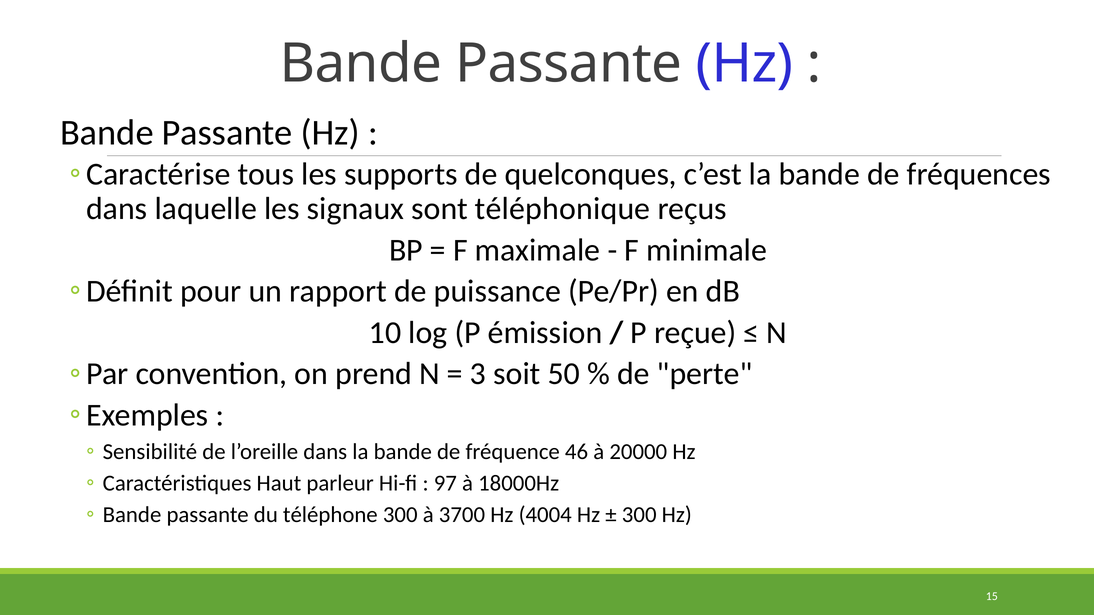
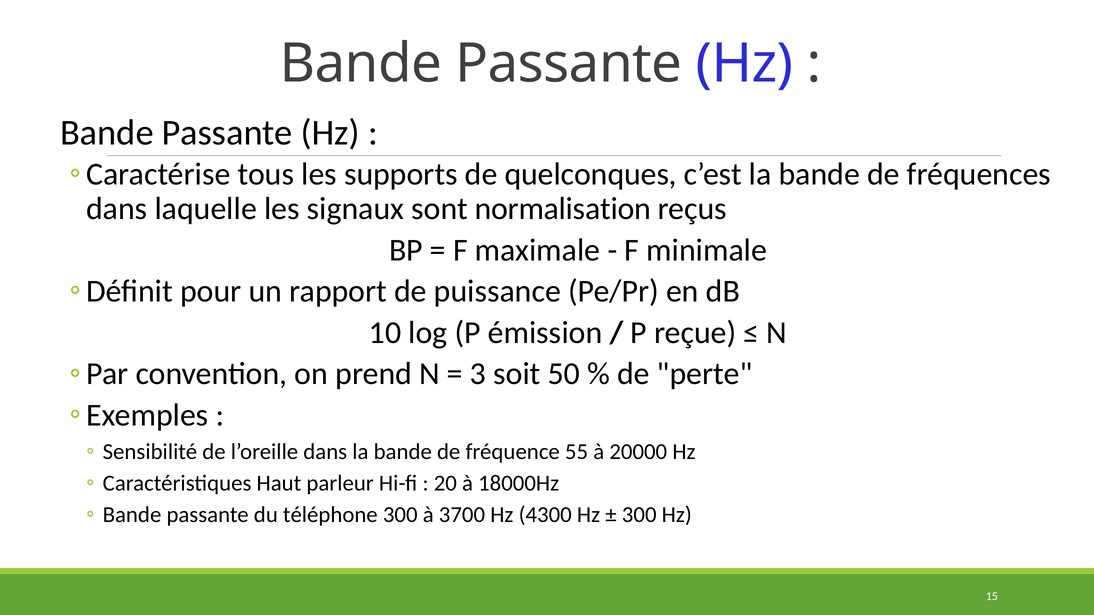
téléphonique: téléphonique -> normalisation
46: 46 -> 55
97: 97 -> 20
4004: 4004 -> 4300
